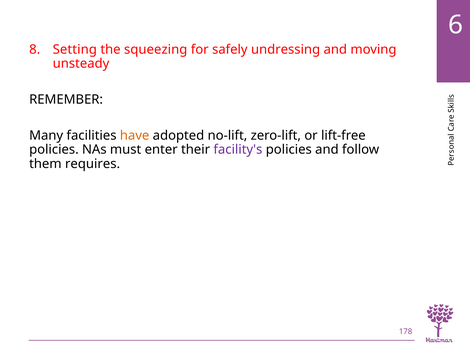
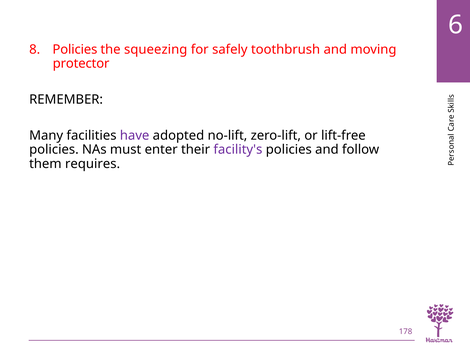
Setting at (75, 49): Setting -> Policies
undressing: undressing -> toothbrush
unsteady: unsteady -> protector
have colour: orange -> purple
